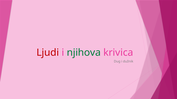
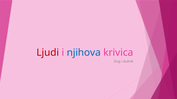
njihova colour: green -> blue
